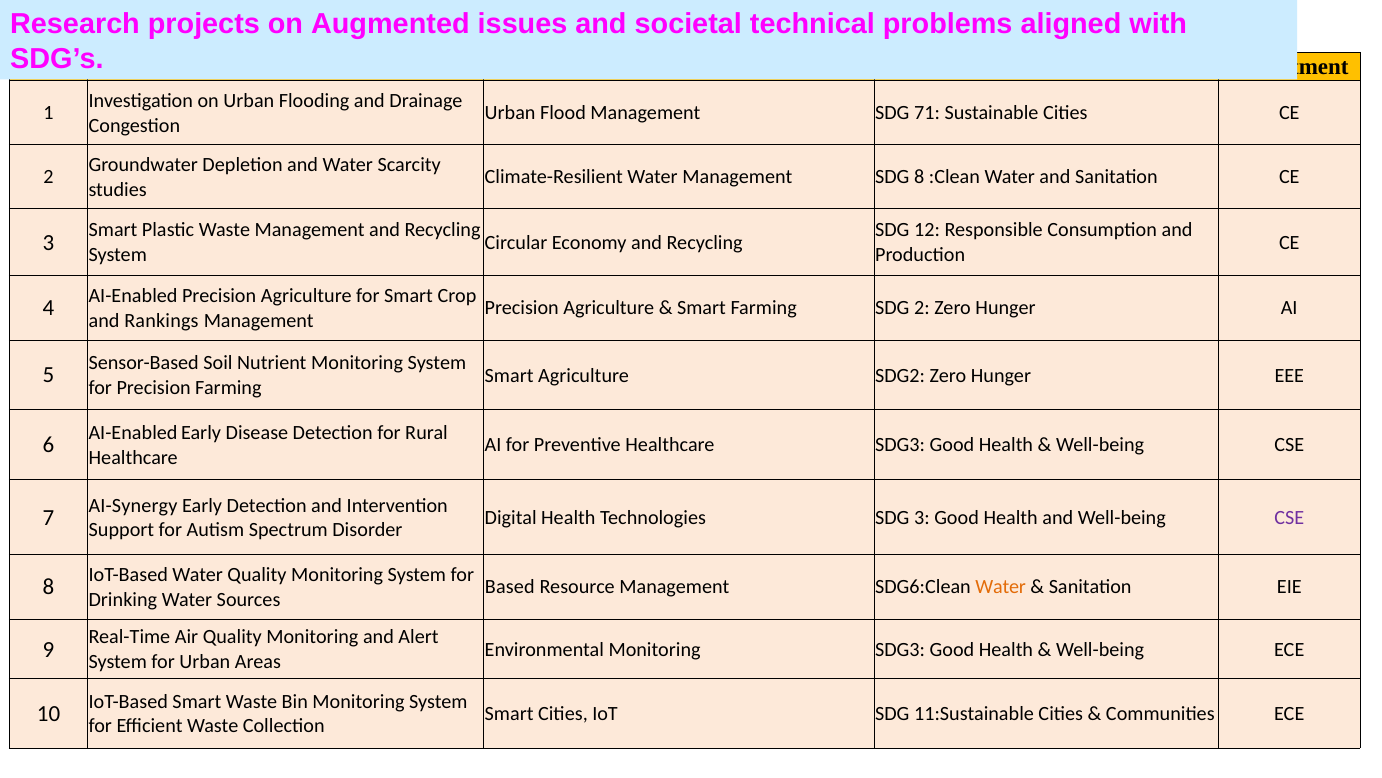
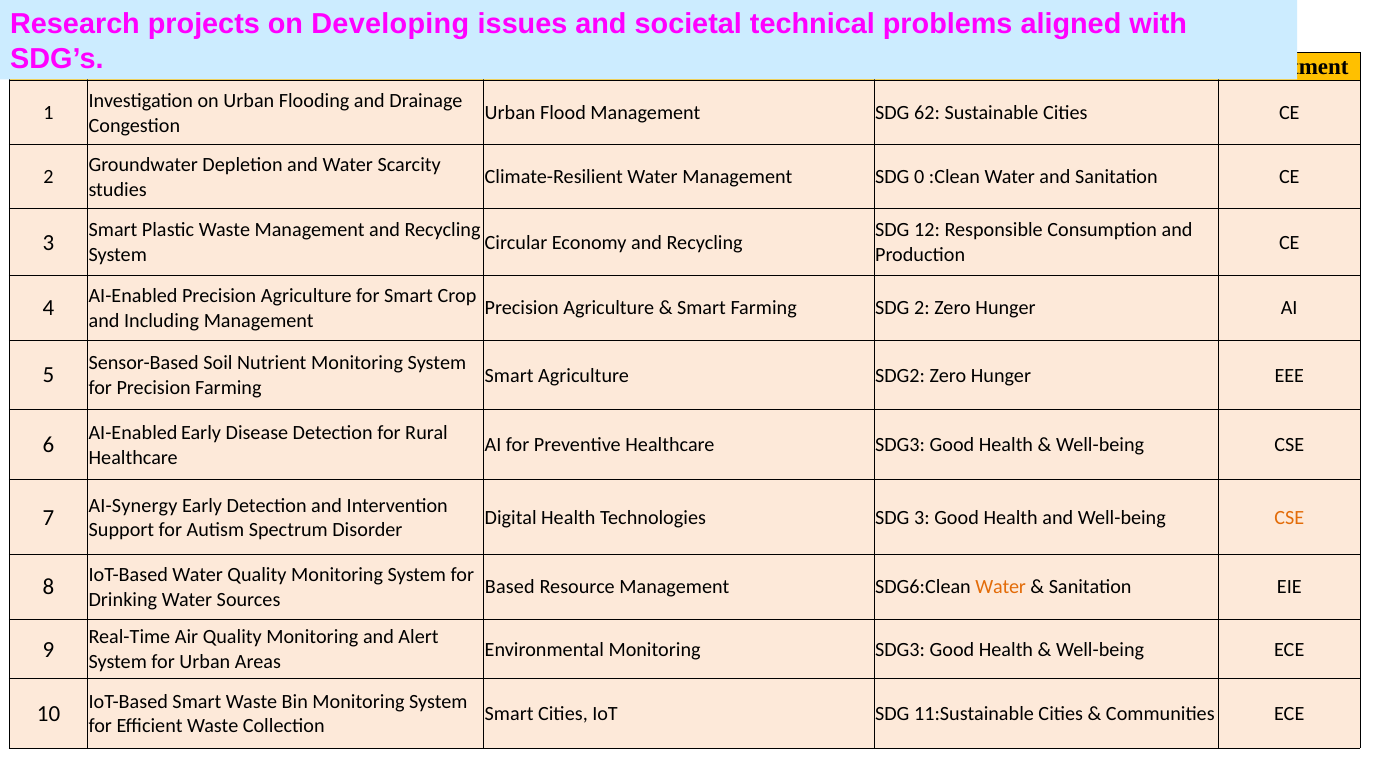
Augmented: Augmented -> Developing
71: 71 -> 62
SDG 8: 8 -> 0
Rankings: Rankings -> Including
CSE at (1289, 517) colour: purple -> orange
